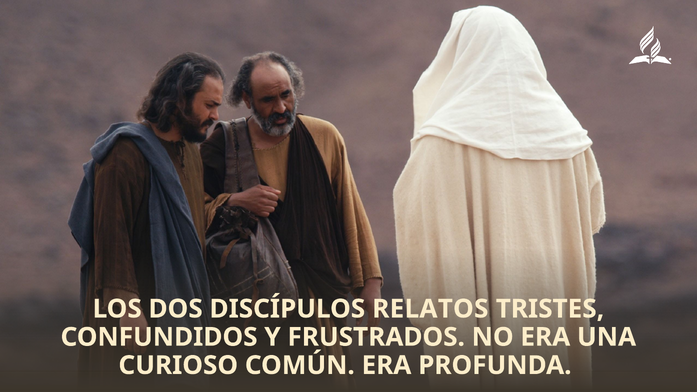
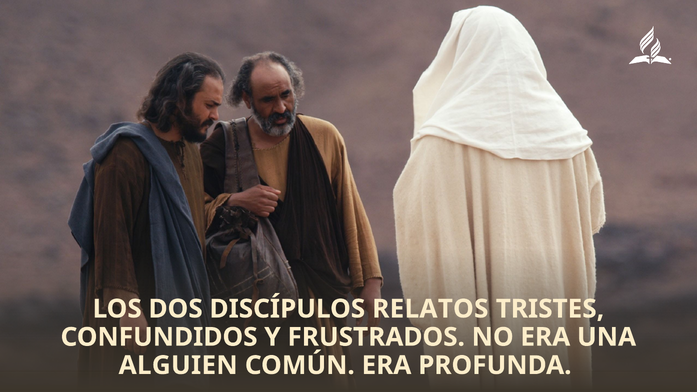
CURIOSO: CURIOSO -> ALGUIEN
